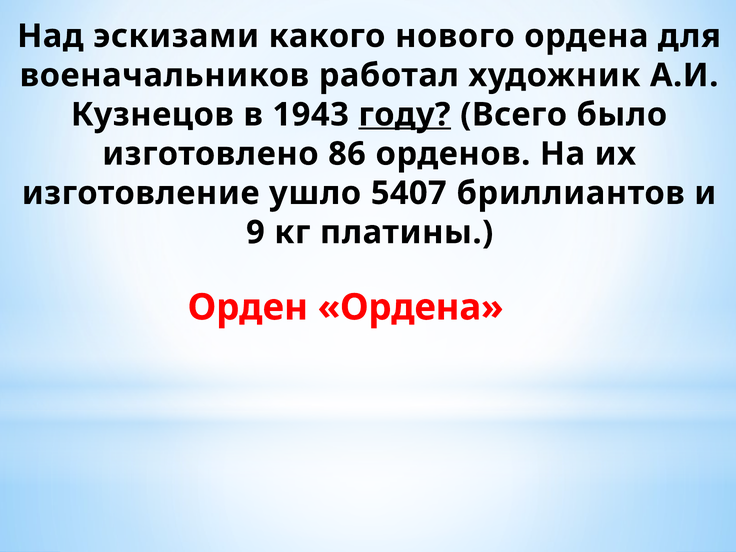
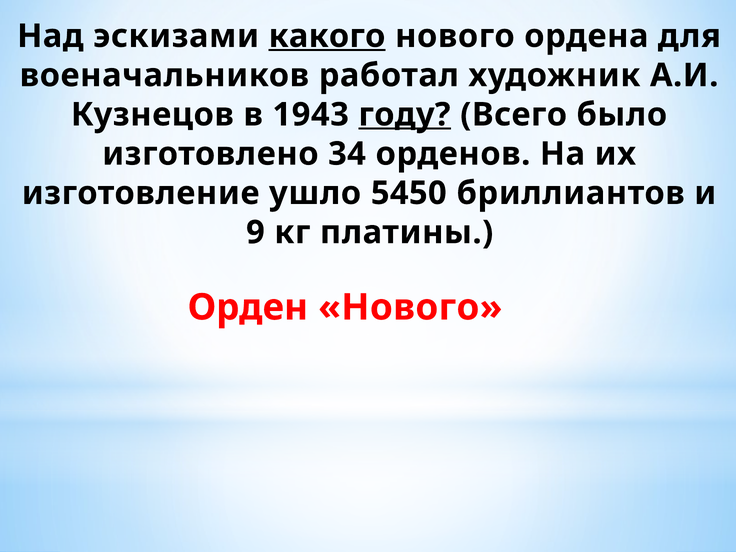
какого underline: none -> present
86: 86 -> 34
5407: 5407 -> 5450
Орден Ордена: Ордена -> Нового
